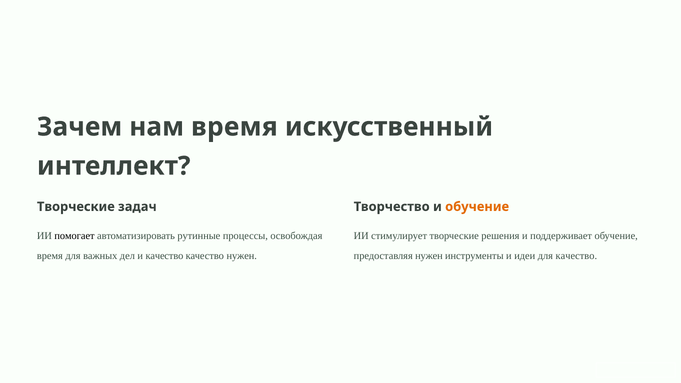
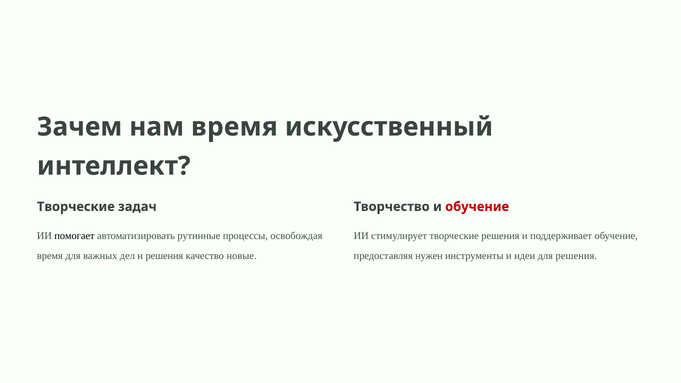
обучение at (477, 207) colour: orange -> red
и качество: качество -> решения
качество нужен: нужен -> новые
для качество: качество -> решения
